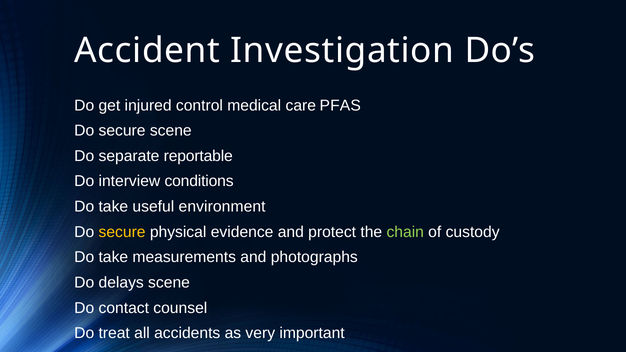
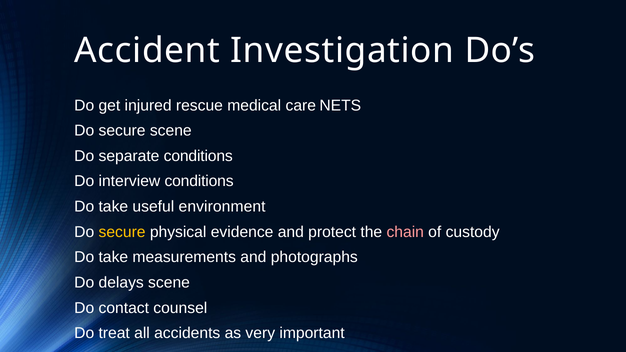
control: control -> rescue
PFAS: PFAS -> NETS
separate reportable: reportable -> conditions
chain colour: light green -> pink
